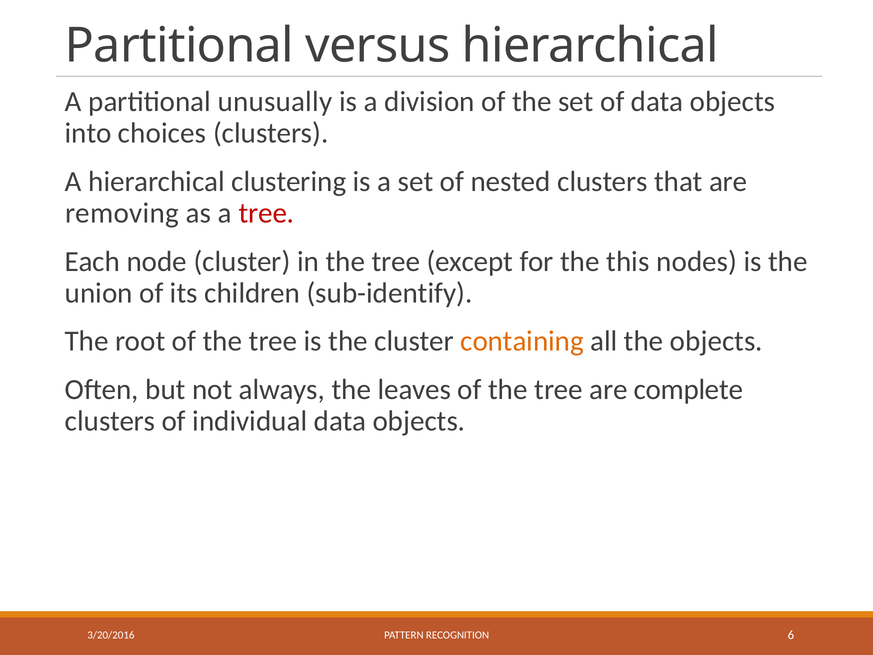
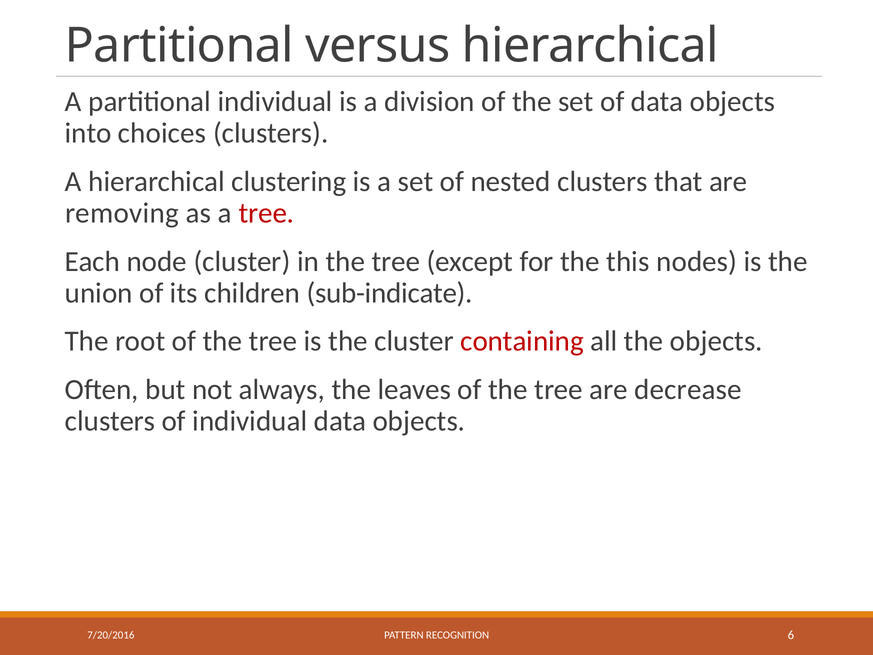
partitional unusually: unusually -> individual
sub-identify: sub-identify -> sub-indicate
containing colour: orange -> red
complete: complete -> decrease
3/20/2016: 3/20/2016 -> 7/20/2016
